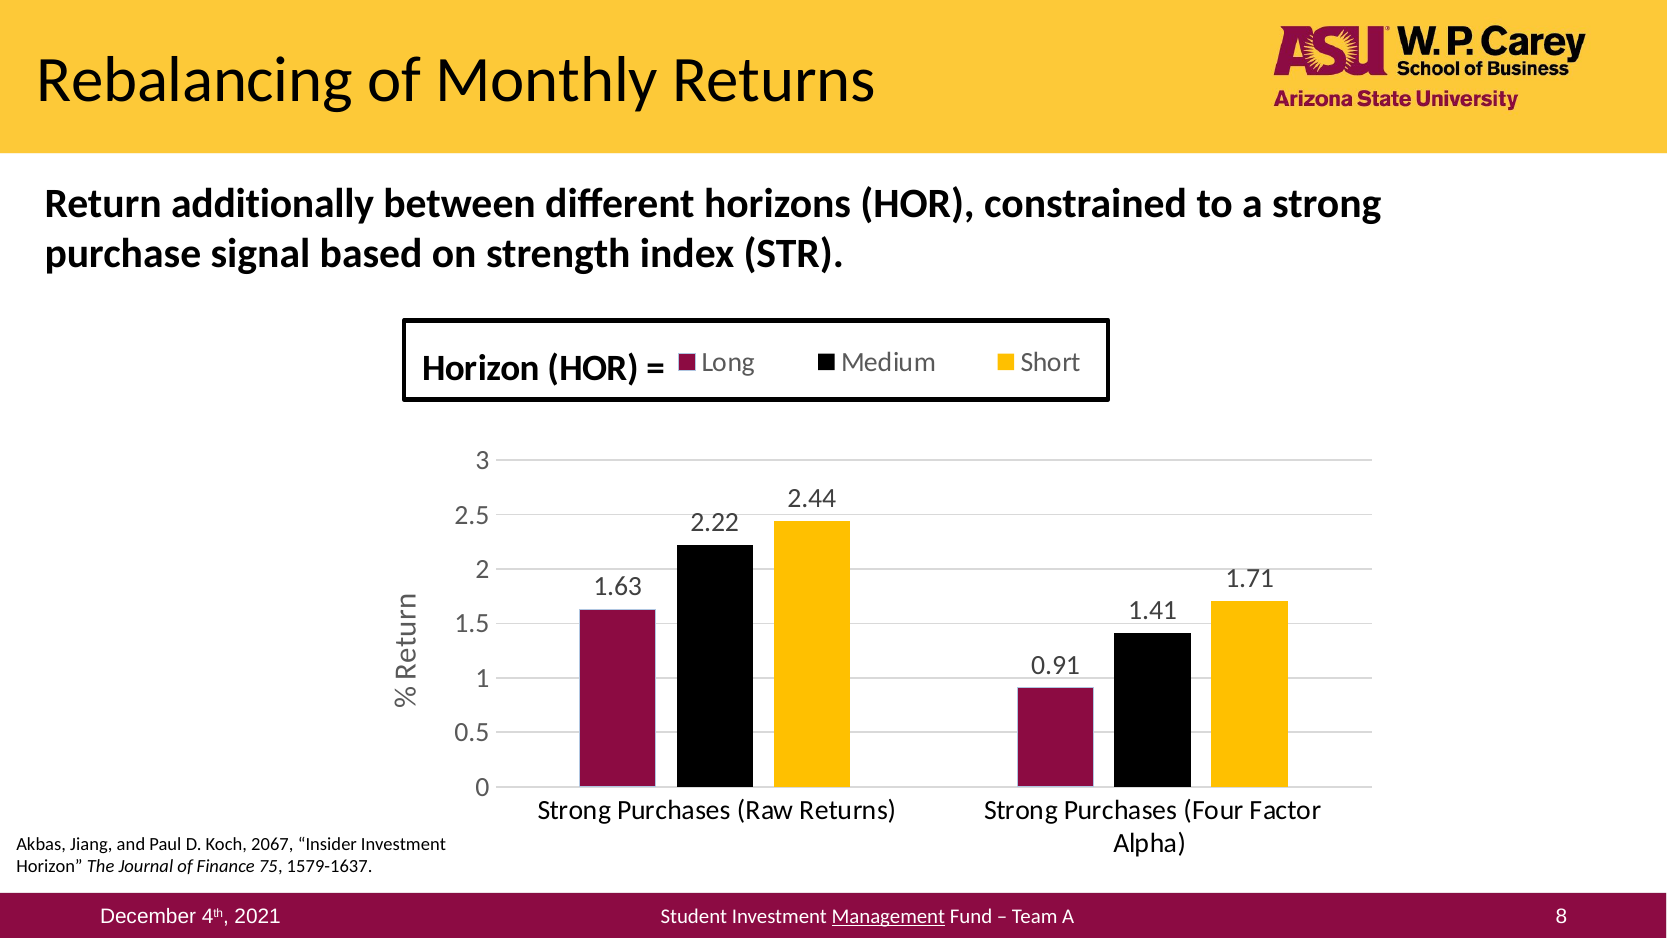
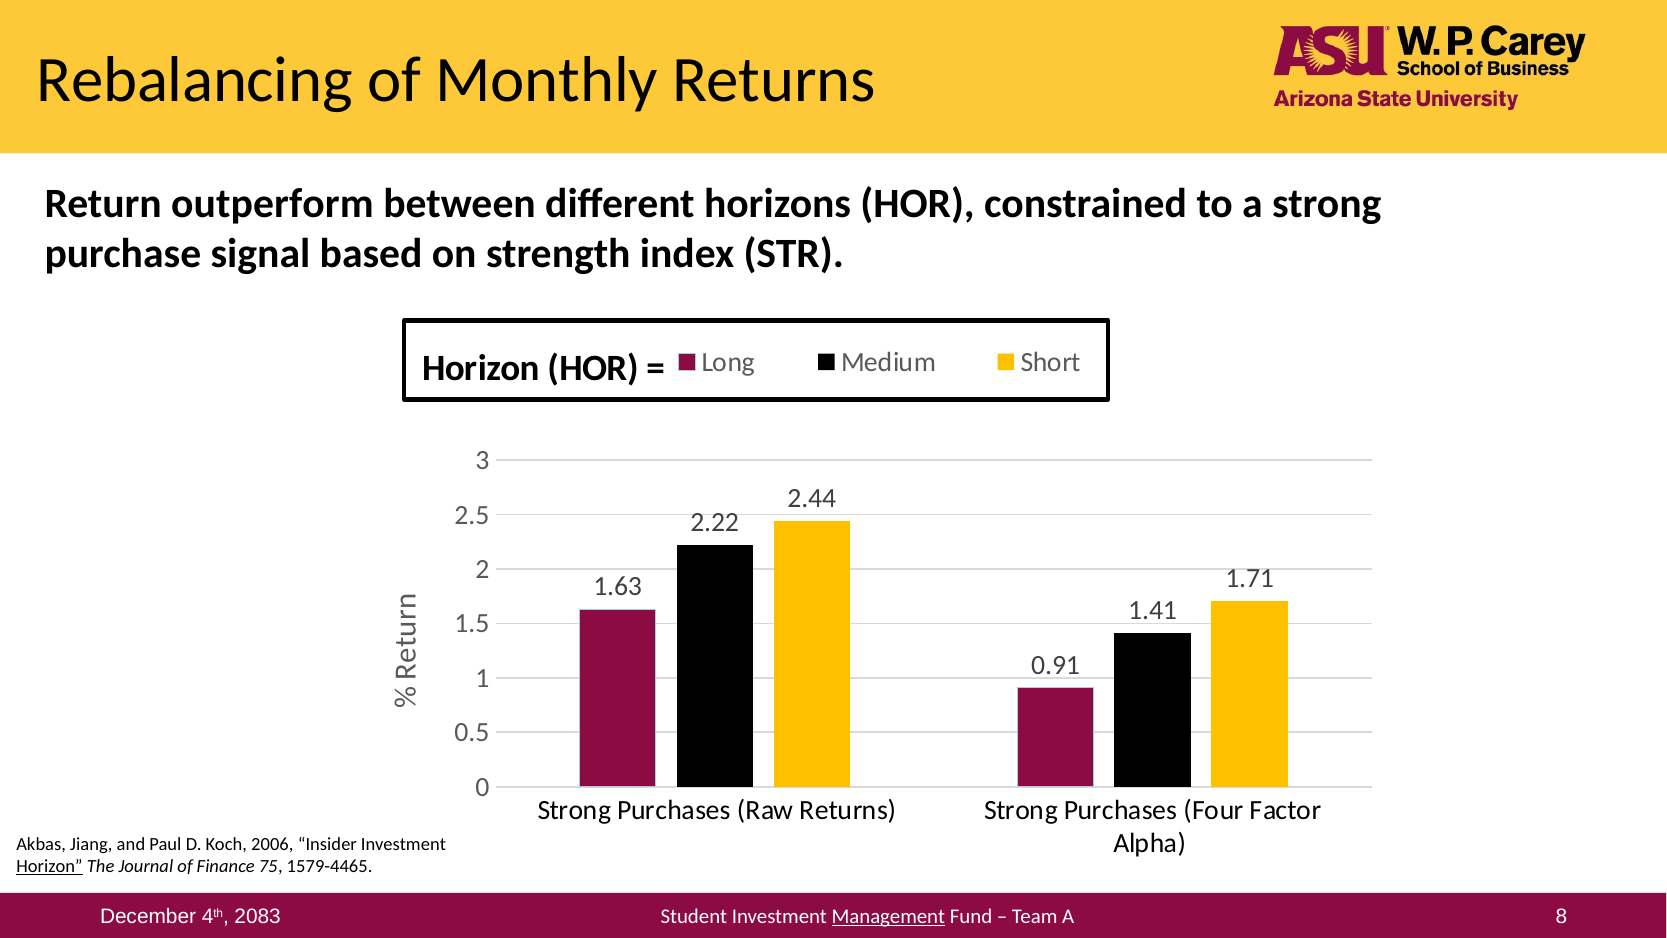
additionally: additionally -> outperform
2067: 2067 -> 2006
Horizon at (50, 867) underline: none -> present
1579-1637: 1579-1637 -> 1579-4465
2021: 2021 -> 2083
